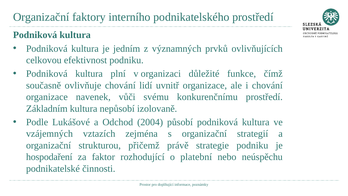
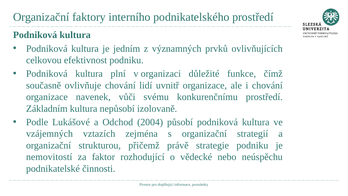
hospodaření: hospodaření -> nemovitostí
platební: platební -> vědecké
